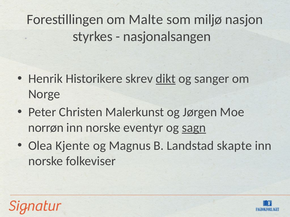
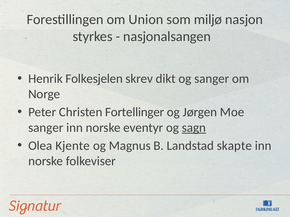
Malte: Malte -> Union
Historikere: Historikere -> Folkesjelen
dikt underline: present -> none
Malerkunst: Malerkunst -> Fortellinger
norrøn at (46, 128): norrøn -> sanger
